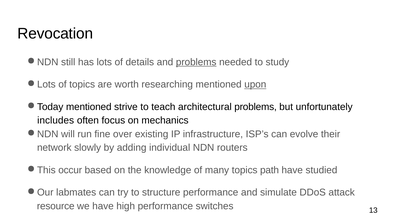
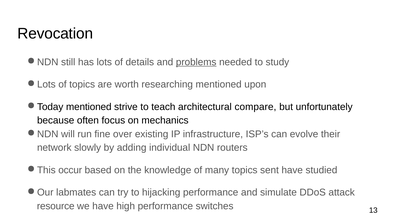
upon underline: present -> none
architectural problems: problems -> compare
includes: includes -> because
path: path -> sent
structure: structure -> hijacking
